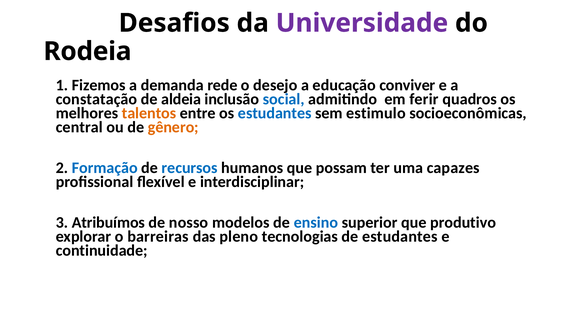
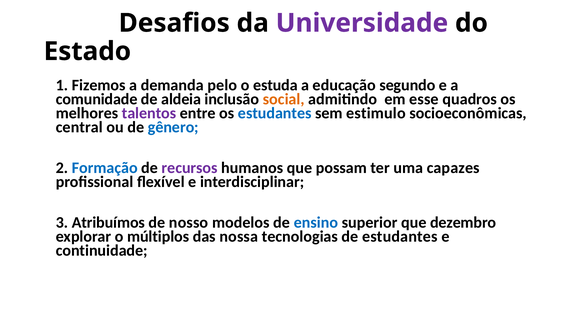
Rodeia: Rodeia -> Estado
rede: rede -> pelo
desejo: desejo -> estuda
conviver: conviver -> segundo
constatação: constatação -> comunidade
social colour: blue -> orange
ferir: ferir -> esse
talentos colour: orange -> purple
gênero colour: orange -> blue
recursos colour: blue -> purple
produtivo: produtivo -> dezembro
barreiras: barreiras -> múltiplos
pleno: pleno -> nossa
